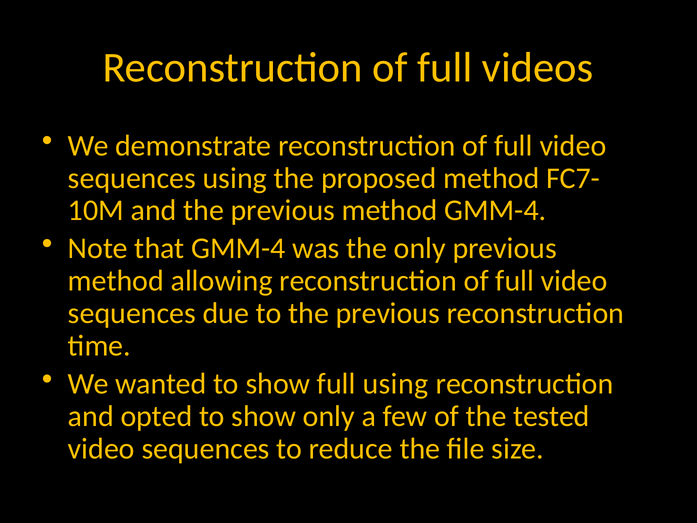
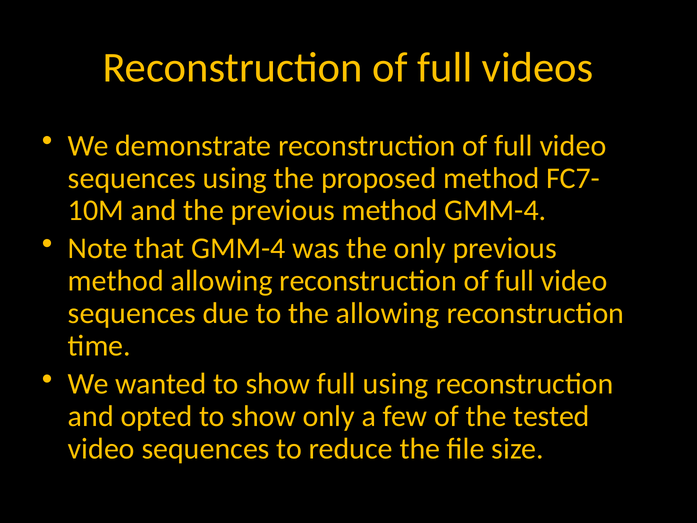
to the previous: previous -> allowing
